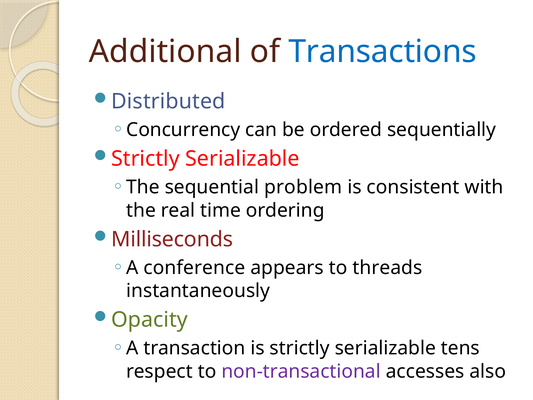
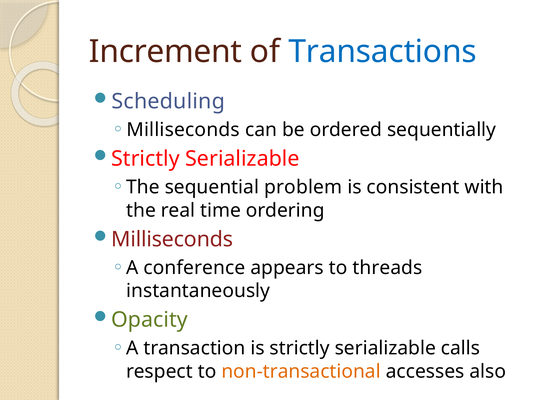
Additional: Additional -> Increment
Distributed: Distributed -> Scheduling
Concurrency at (183, 130): Concurrency -> Milliseconds
tens: tens -> calls
non-transactional colour: purple -> orange
